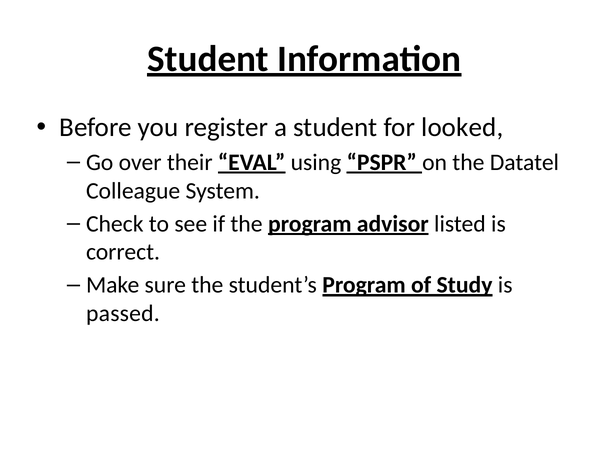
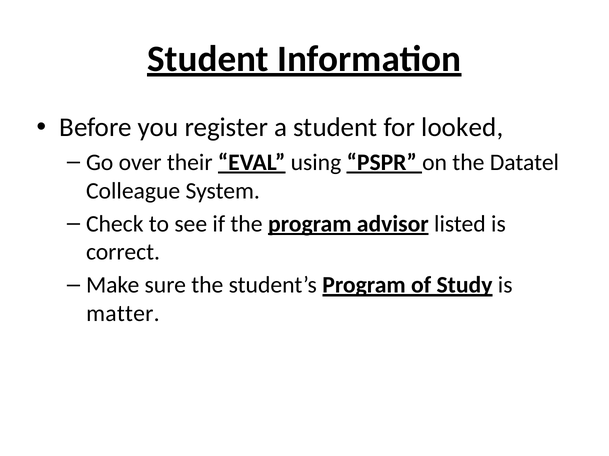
passed: passed -> matter
